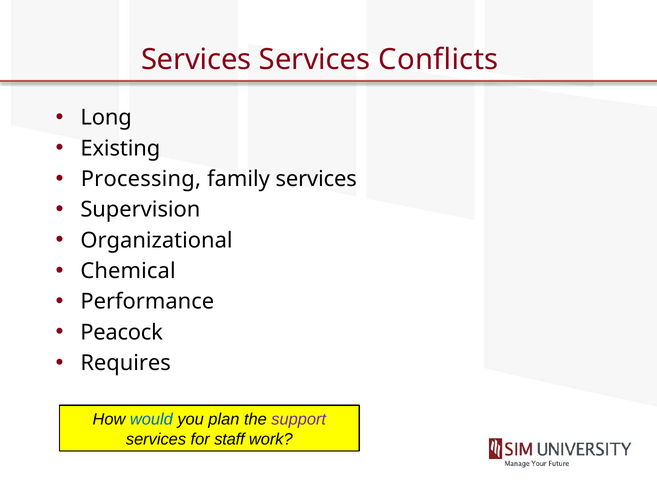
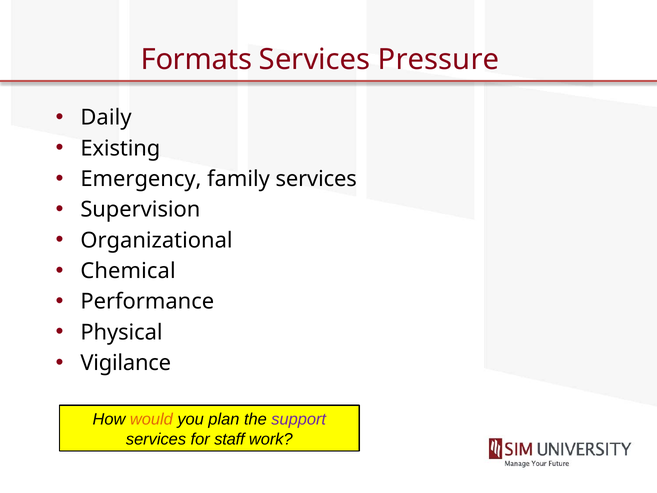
Services at (196, 60): Services -> Formats
Conflicts: Conflicts -> Pressure
Long: Long -> Daily
Processing: Processing -> Emergency
Peacock: Peacock -> Physical
Requires: Requires -> Vigilance
would colour: blue -> orange
